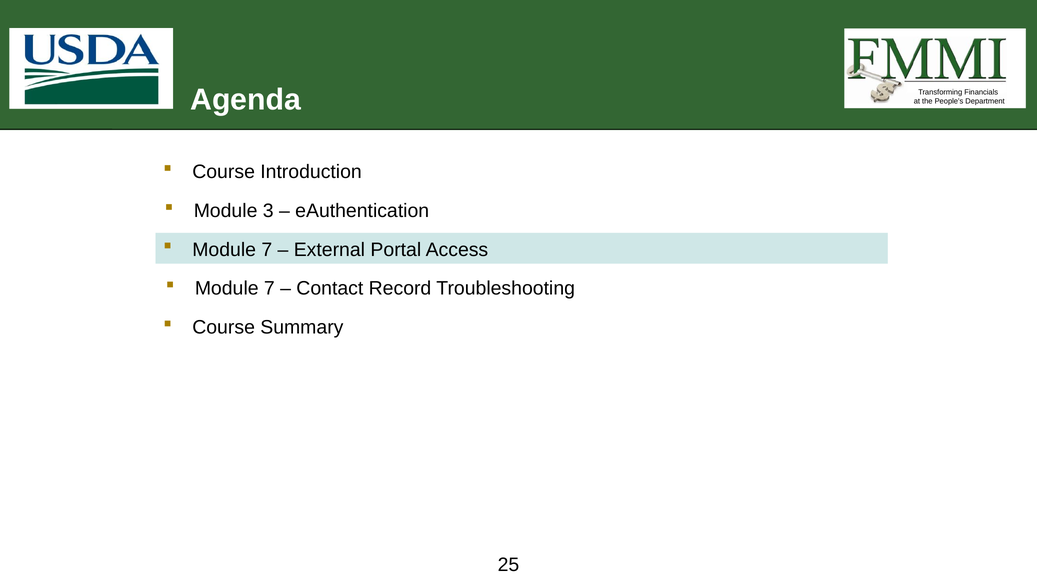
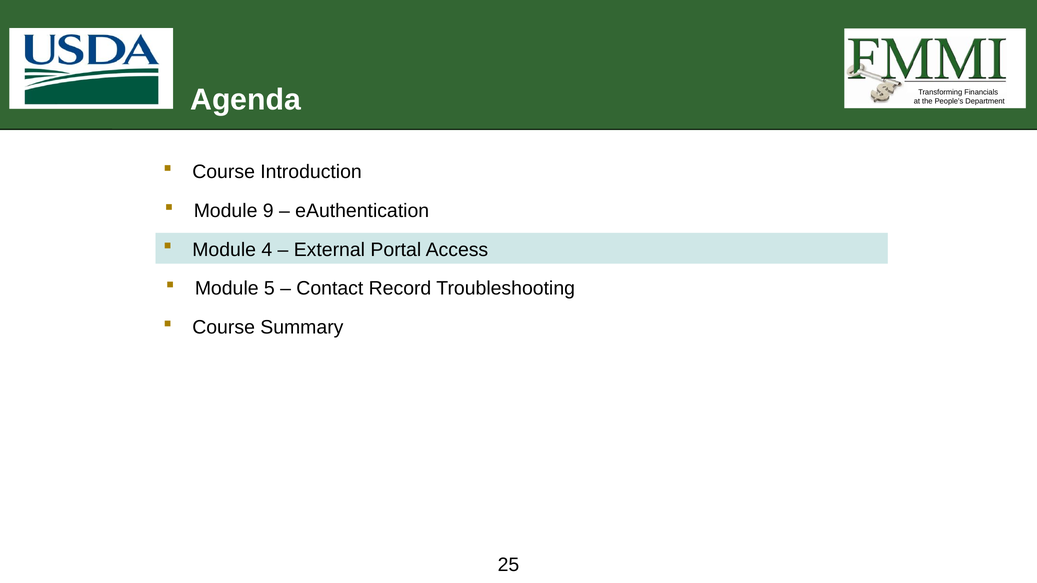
3: 3 -> 9
7 at (267, 250): 7 -> 4
7 at (269, 289): 7 -> 5
